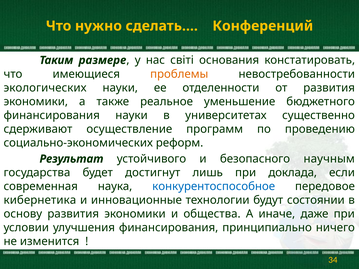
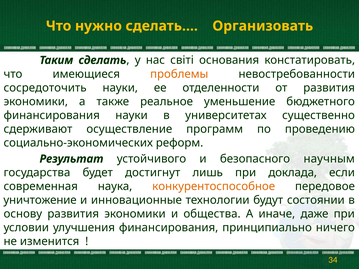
Конференций: Конференций -> Организовать
размере: размере -> сделать
экологических: экологических -> сосредоточить
конкурентоспособное colour: blue -> orange
кибернетика: кибернетика -> уничтожение
